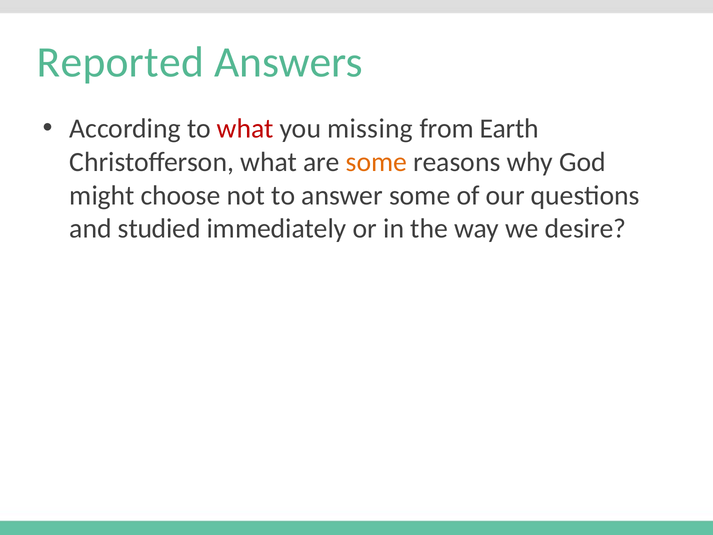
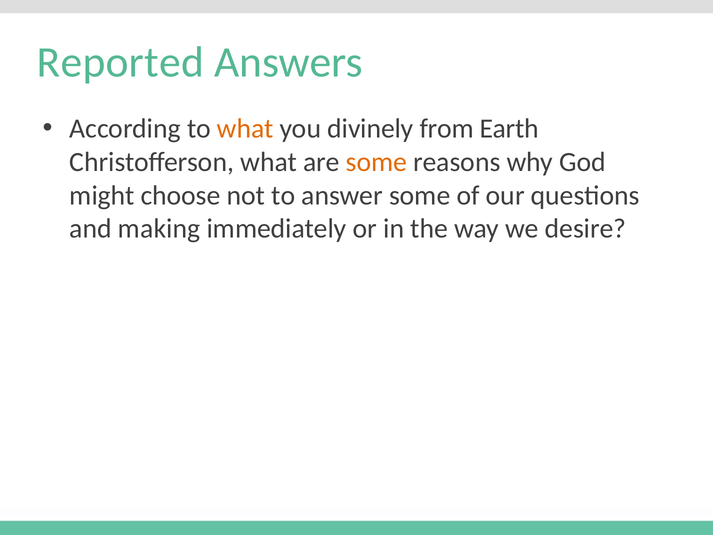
what at (245, 129) colour: red -> orange
missing: missing -> divinely
studied: studied -> making
